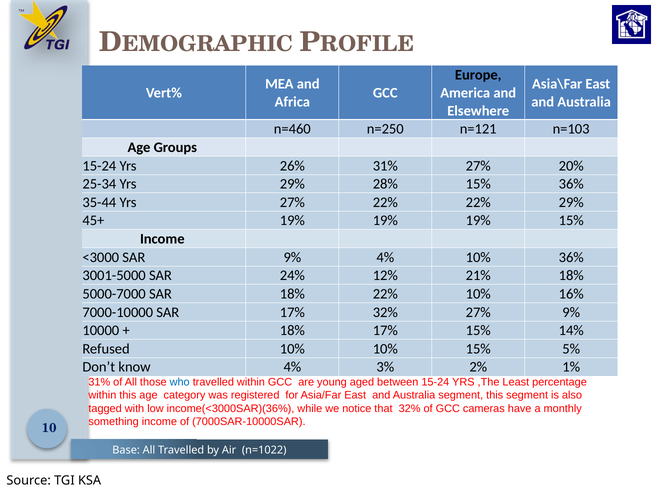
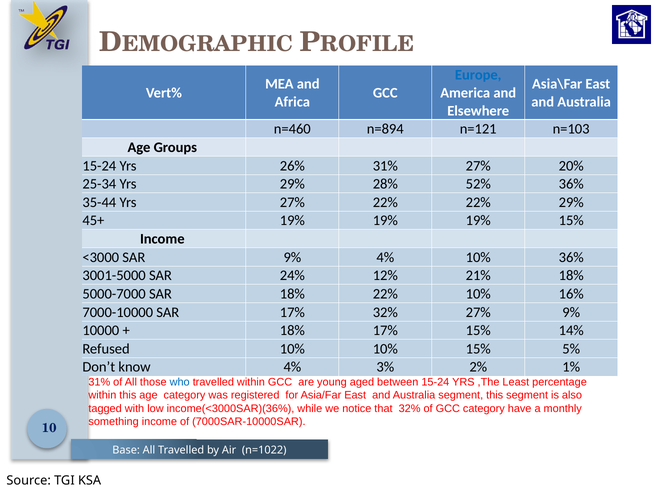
Europe colour: black -> blue
n=250: n=250 -> n=894
28% 15%: 15% -> 52%
GCC cameras: cameras -> category
